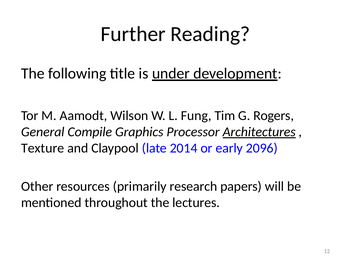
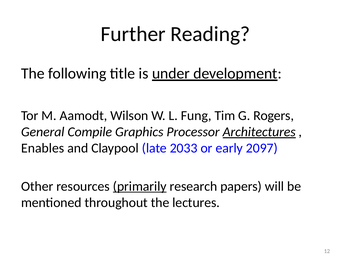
Texture: Texture -> Enables
2014: 2014 -> 2033
2096: 2096 -> 2097
primarily underline: none -> present
